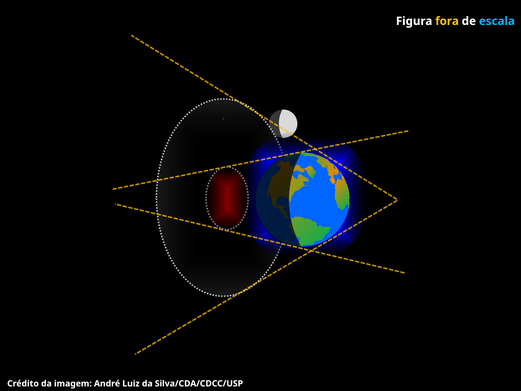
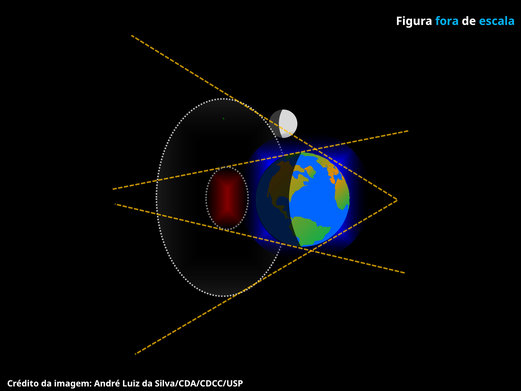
fora colour: yellow -> light blue
